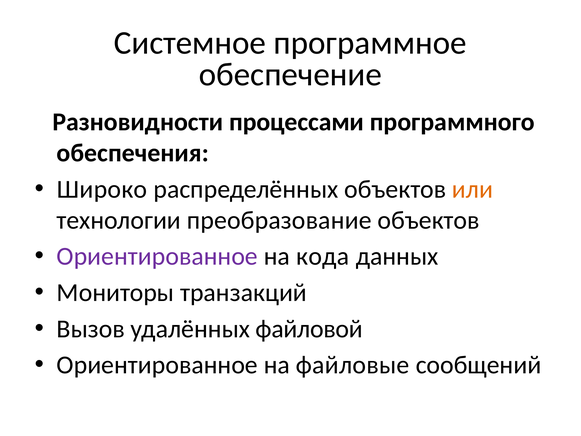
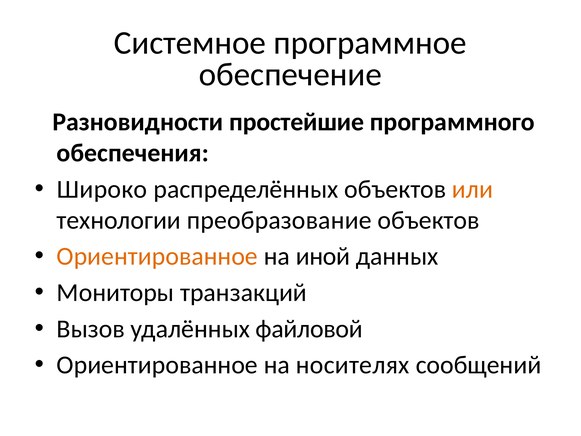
процессами: процессами -> простейшие
Ориентированное at (157, 256) colour: purple -> orange
кода: кода -> иной
файловые: файловые -> носителях
